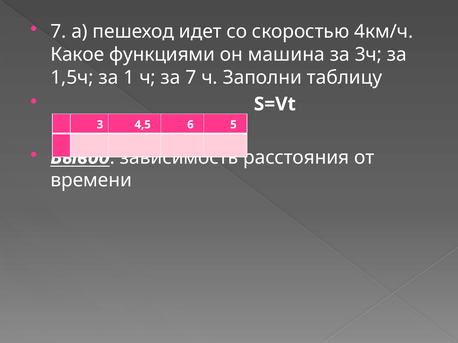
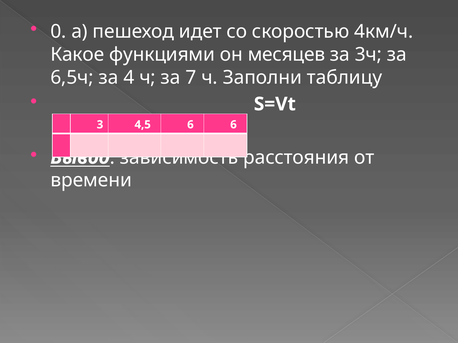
7 at (58, 32): 7 -> 0
машина: машина -> месяцев
1,5ч: 1,5ч -> 6,5ч
1: 1 -> 4
6 5: 5 -> 6
